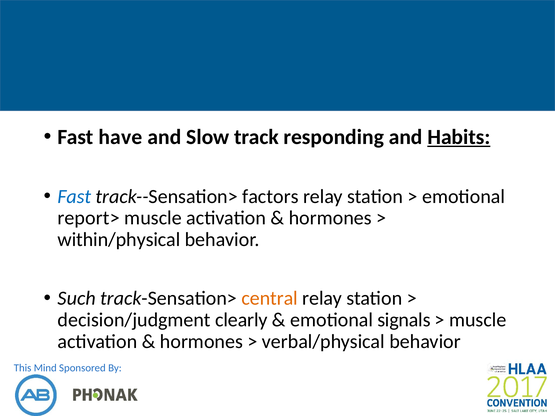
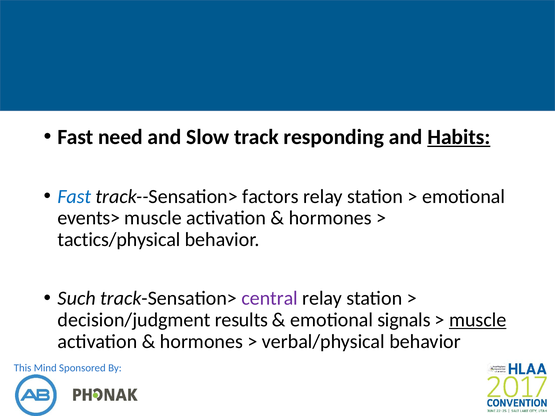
have: have -> need
report>: report> -> events>
within/physical: within/physical -> tactics/physical
central colour: orange -> purple
clearly: clearly -> results
muscle at (478, 320) underline: none -> present
